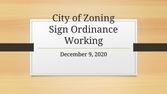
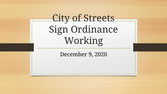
Zoning: Zoning -> Streets
